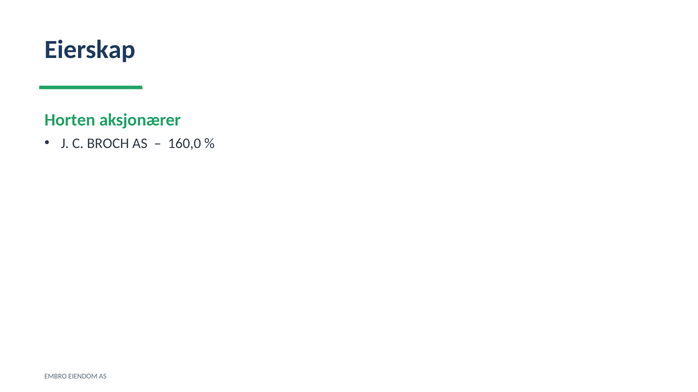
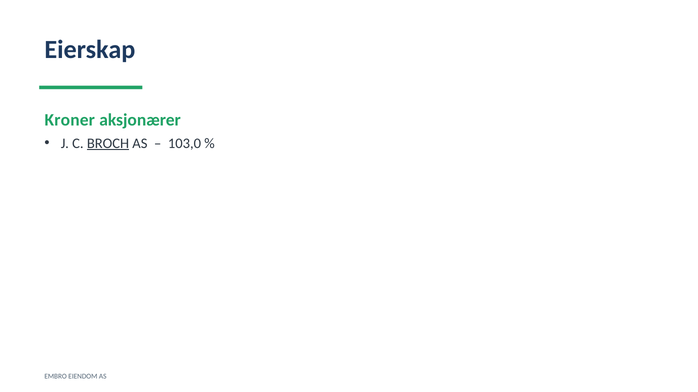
Horten: Horten -> Kroner
BROCH underline: none -> present
160,0: 160,0 -> 103,0
